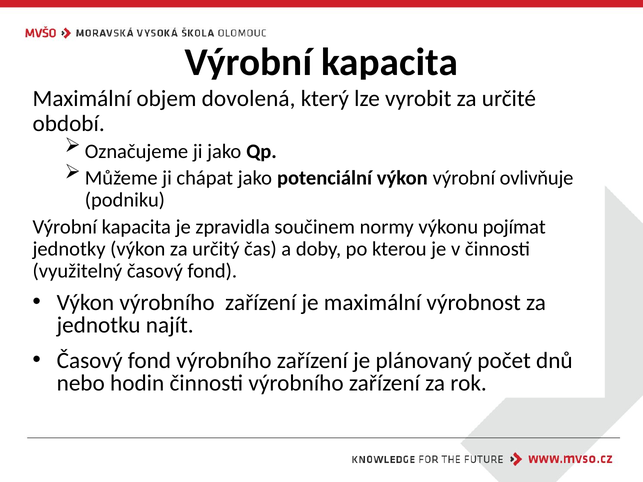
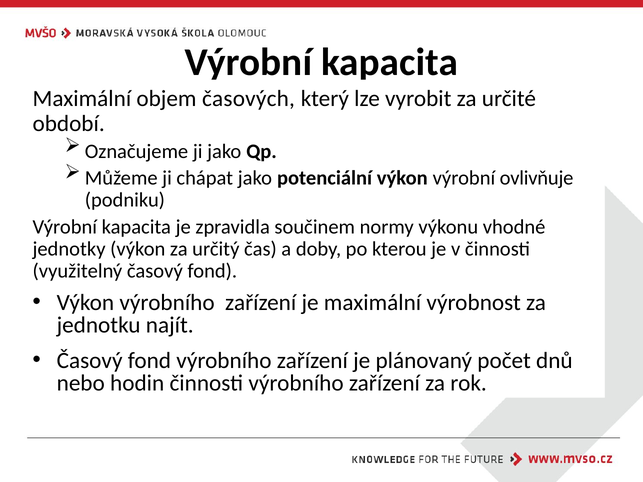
dovolená: dovolená -> časových
pojímat: pojímat -> vhodné
